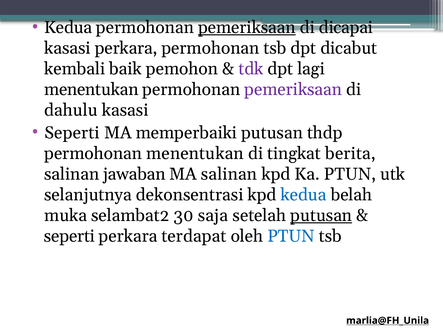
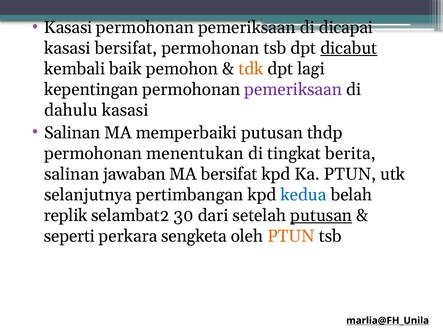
Kedua at (68, 28): Kedua -> Kasasi
pemeriksaan at (247, 28) underline: present -> none
kasasi perkara: perkara -> bersifat
dicabut underline: none -> present
tdk colour: purple -> orange
menentukan at (91, 90): menentukan -> kepentingan
Seperti at (72, 133): Seperti -> Salinan
MA salinan: salinan -> bersifat
dekonsentrasi: dekonsentrasi -> pertimbangan
muka: muka -> replik
saja: saja -> dari
terdapat: terdapat -> sengketa
PTUN at (291, 236) colour: blue -> orange
